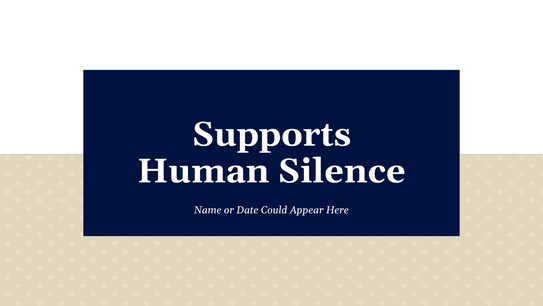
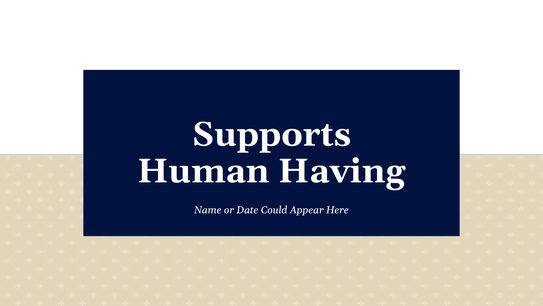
Silence: Silence -> Having
